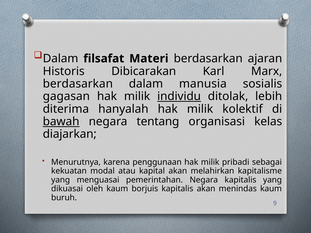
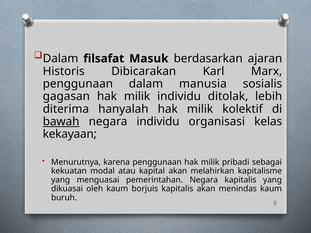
Materi: Materi -> Masuk
berdasarkan at (78, 84): berdasarkan -> penggunaan
individu at (179, 96) underline: present -> none
negara tentang: tentang -> individu
diajarkan: diajarkan -> kekayaan
